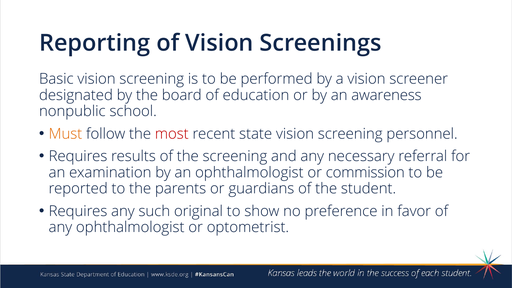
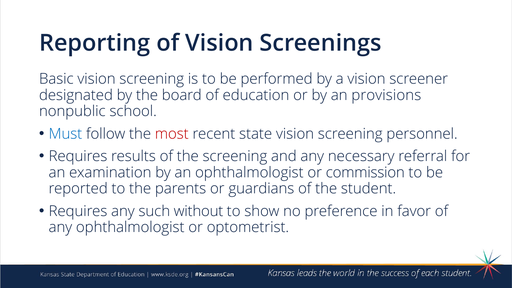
awareness: awareness -> provisions
Must colour: orange -> blue
original: original -> without
